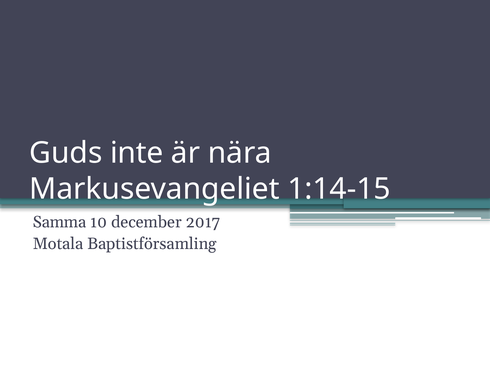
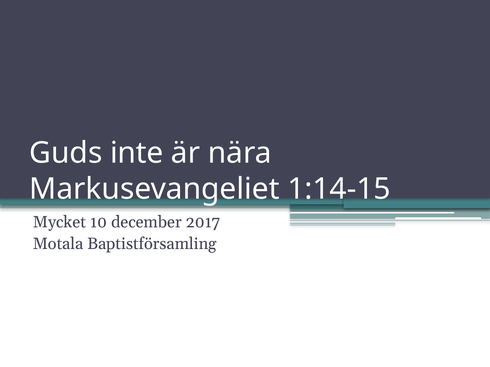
Samma: Samma -> Mycket
